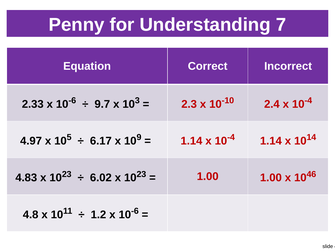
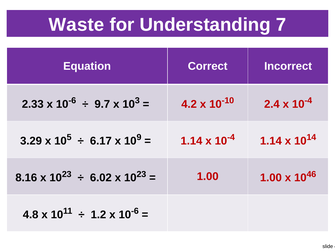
Penny: Penny -> Waste
2.3: 2.3 -> 4.2
4.97: 4.97 -> 3.29
4.83: 4.83 -> 8.16
